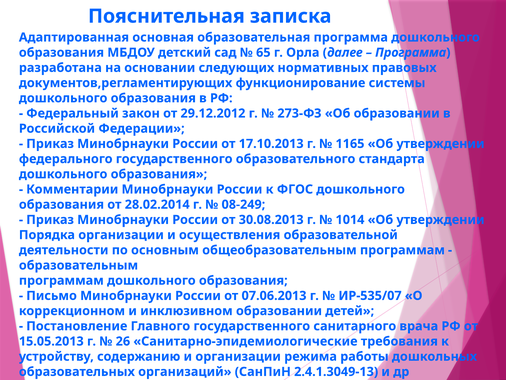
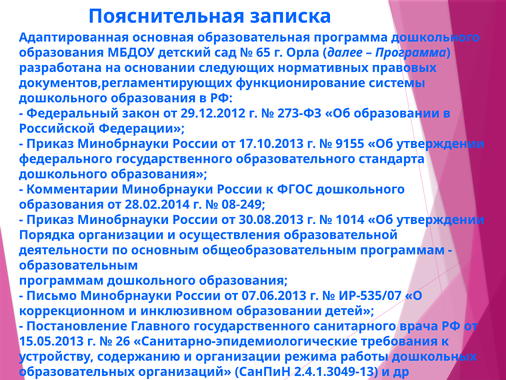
1165: 1165 -> 9155
